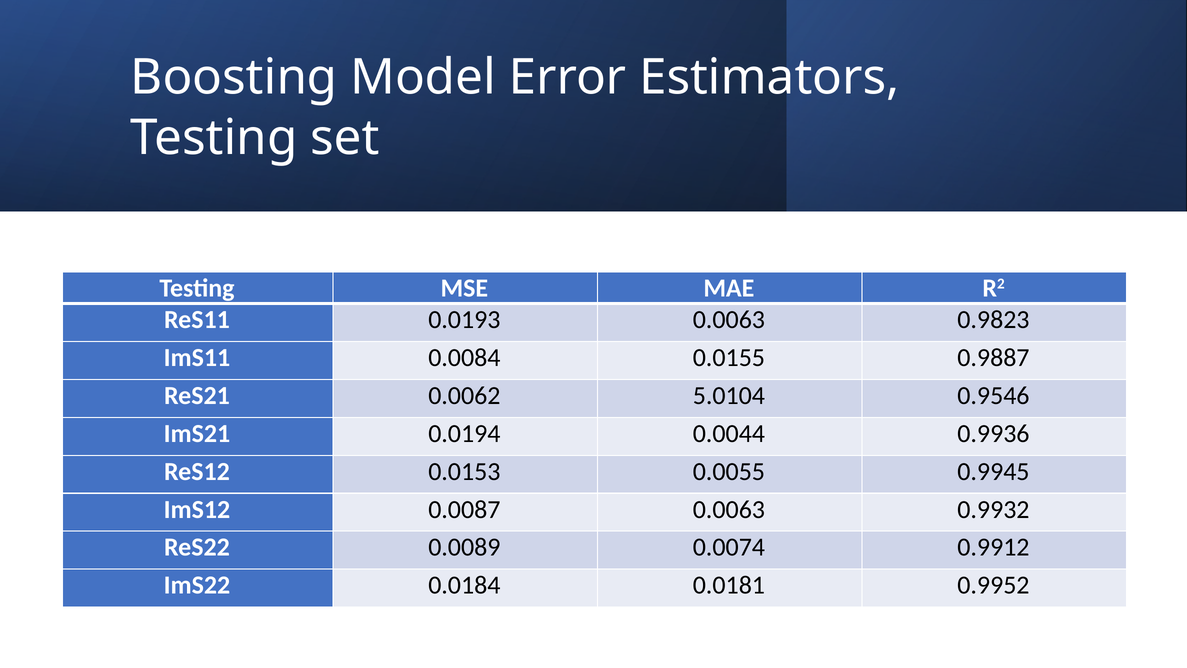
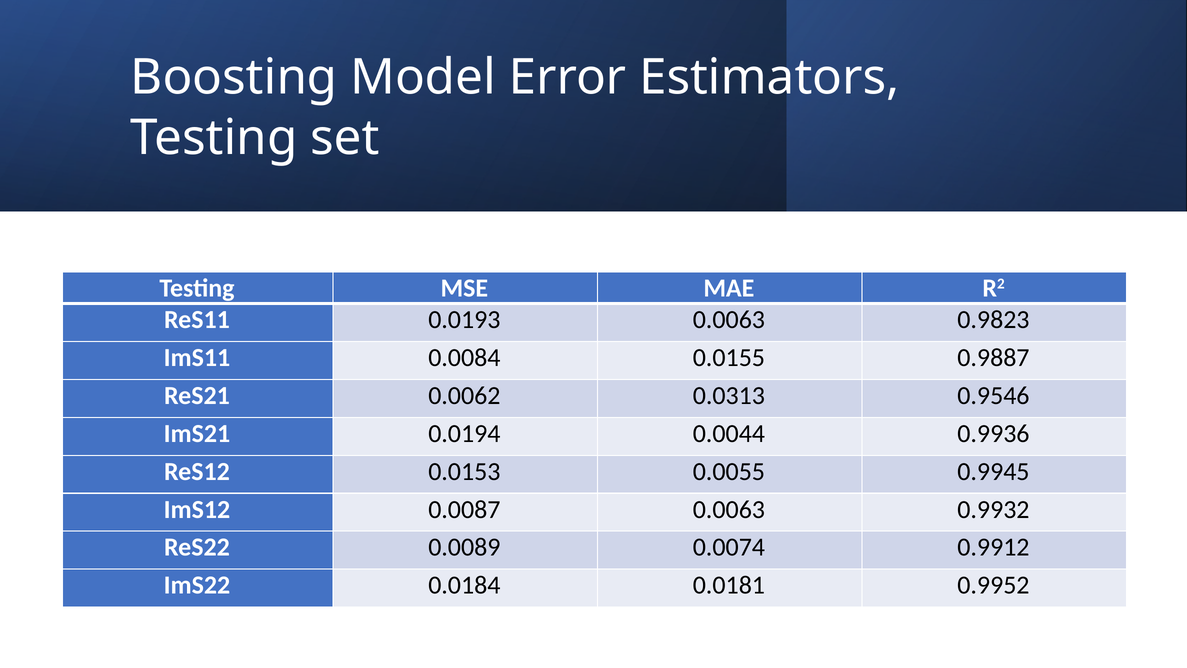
5.0104: 5.0104 -> 0.0313
